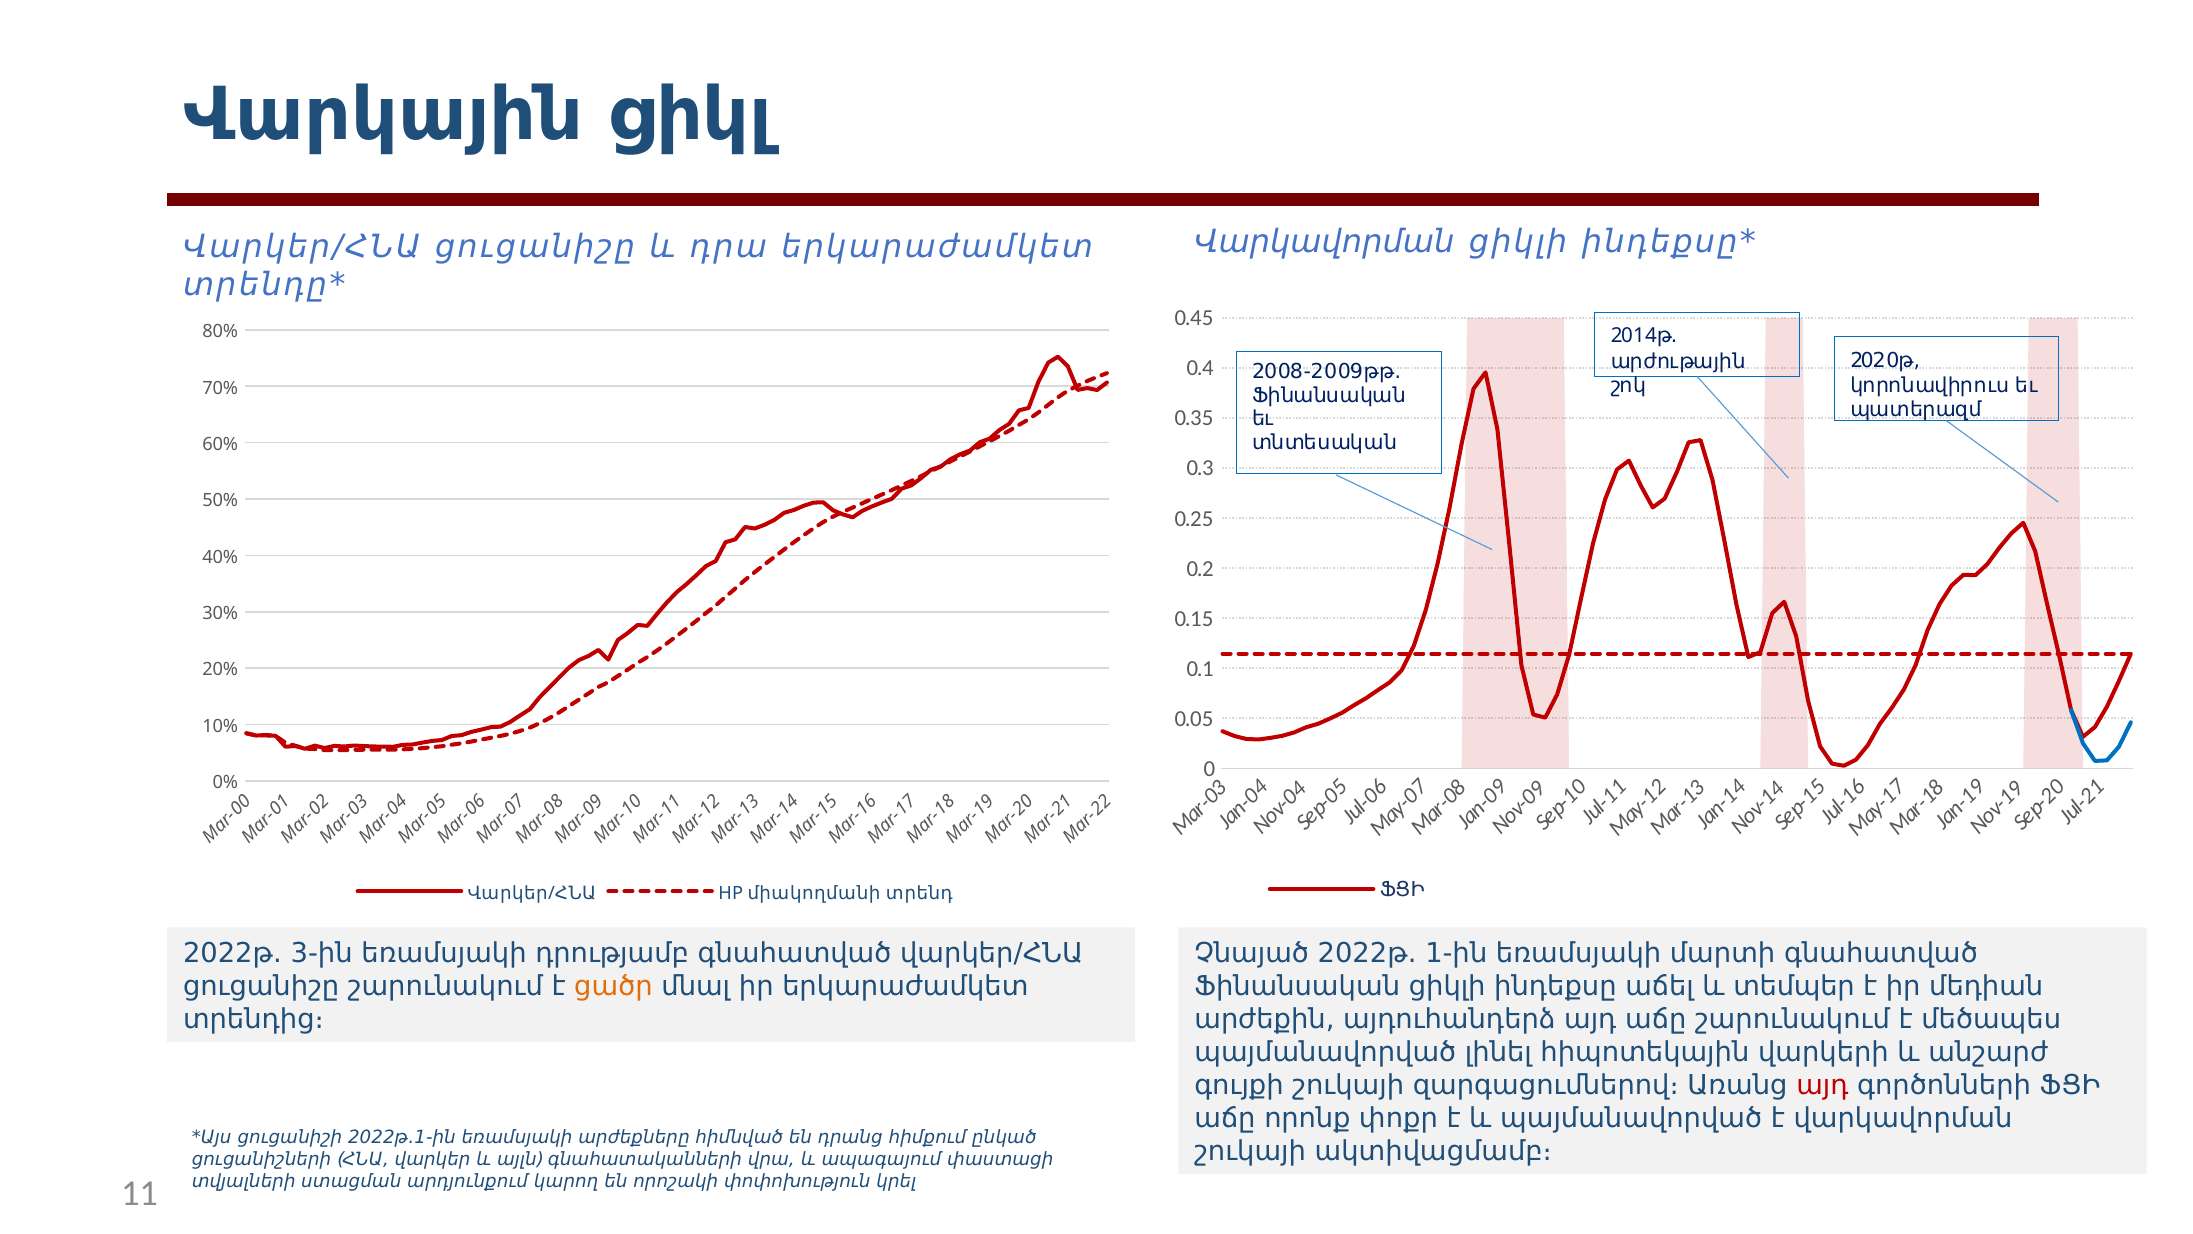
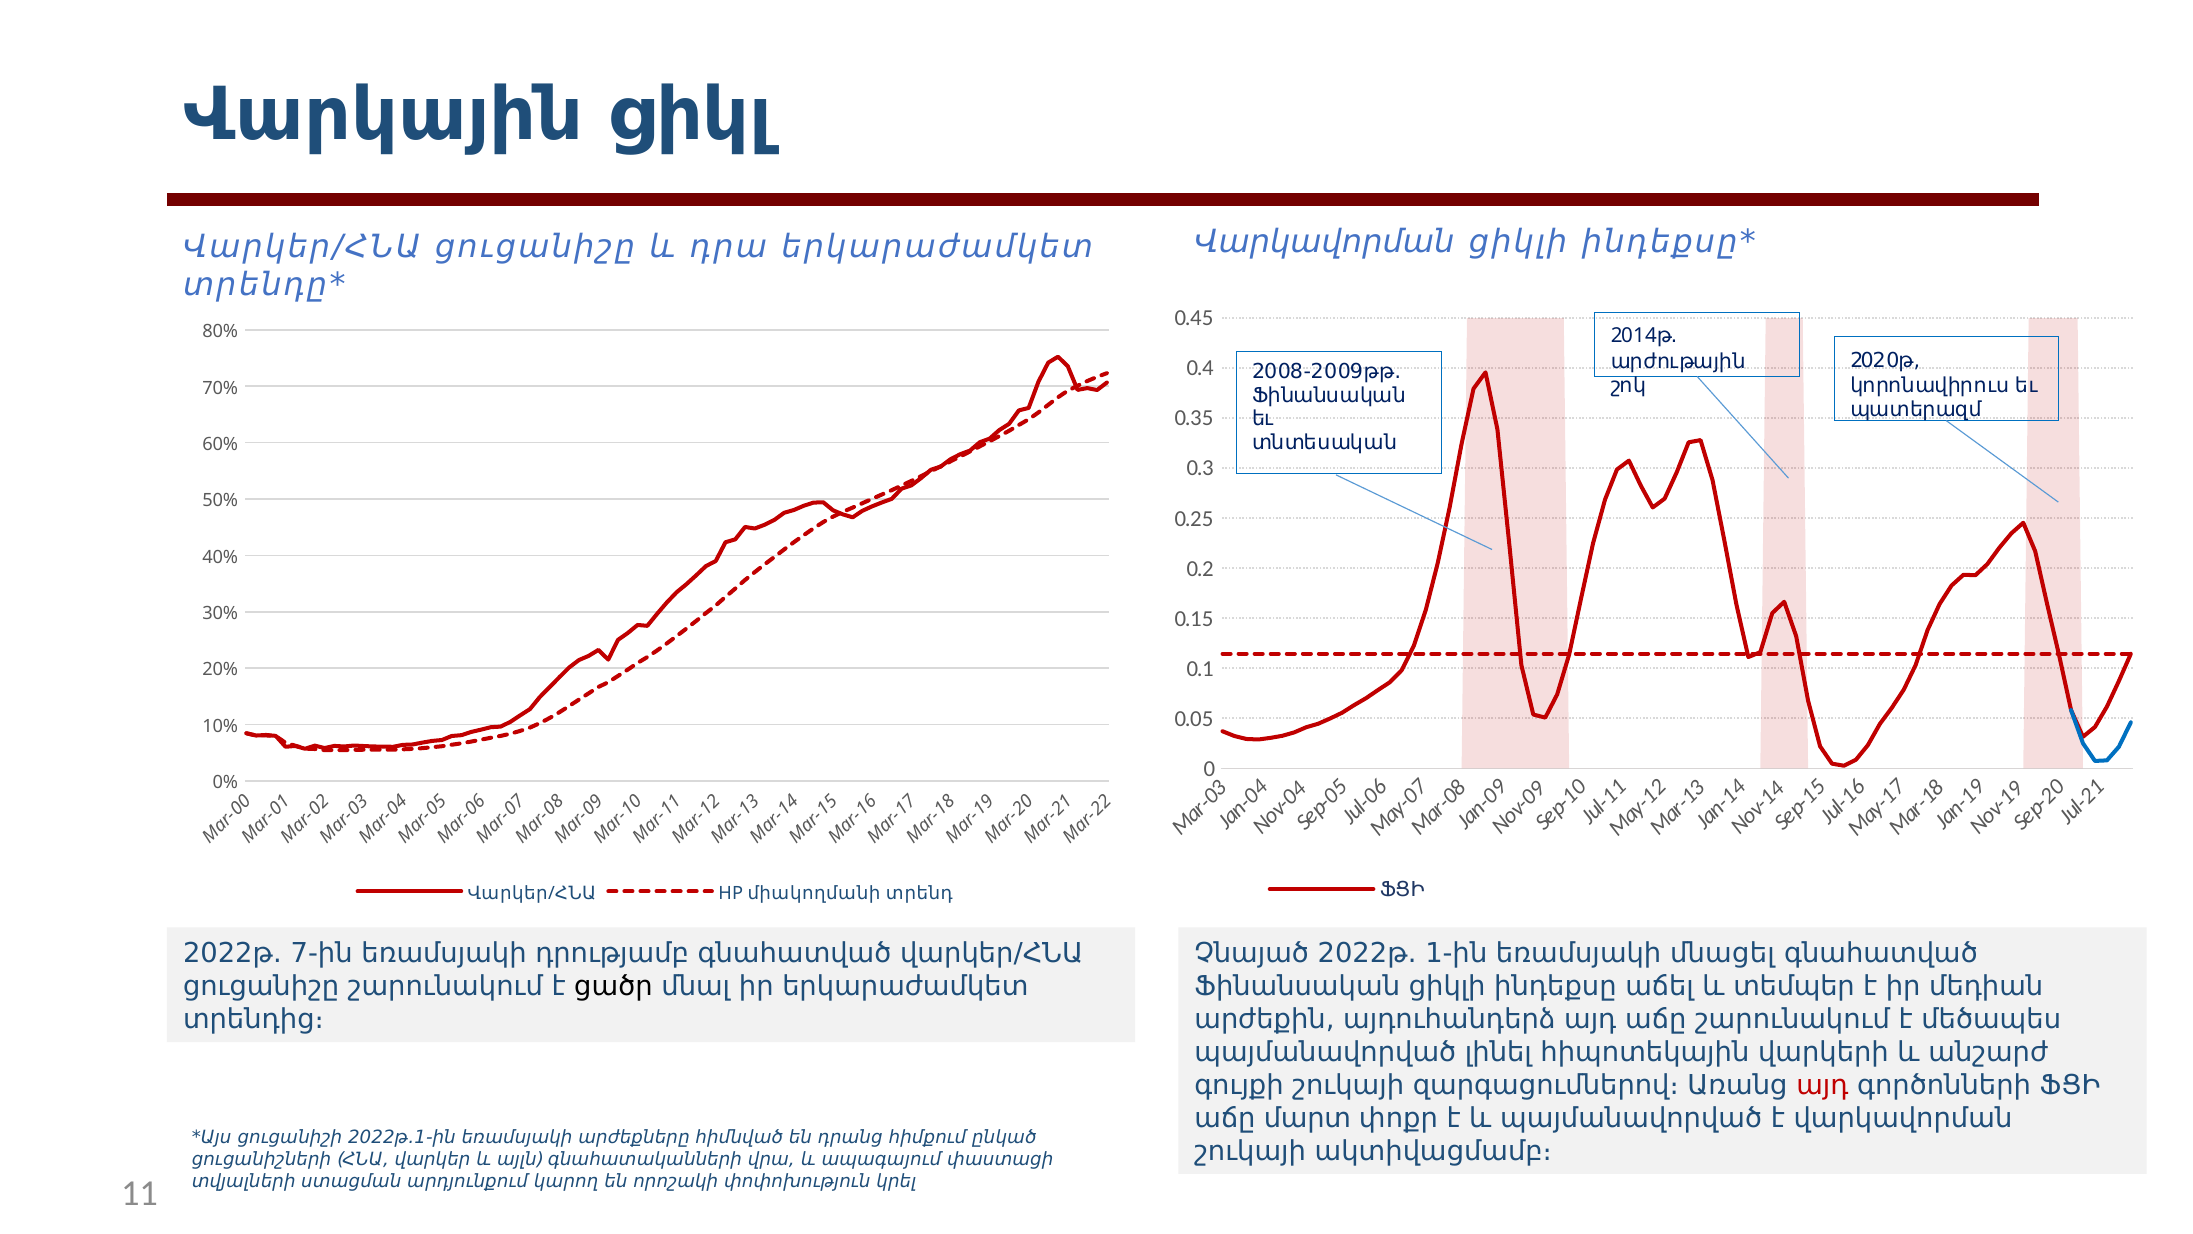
3-ին: 3-ին -> 7-ին
մարտի: մարտի -> մնացել
ցածր colour: orange -> black
որոնք: որոնք -> մարտ
